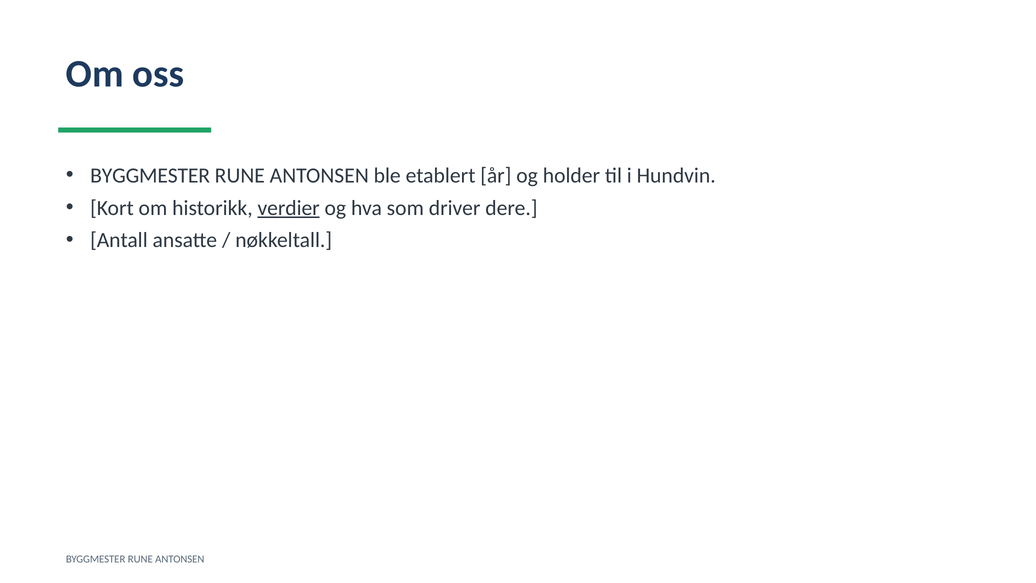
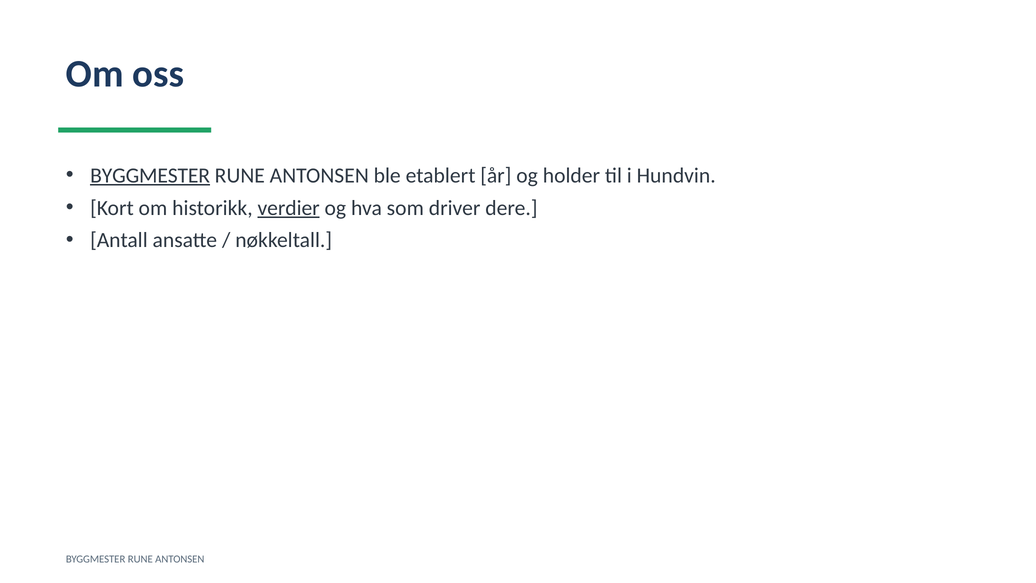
BYGGMESTER at (150, 175) underline: none -> present
